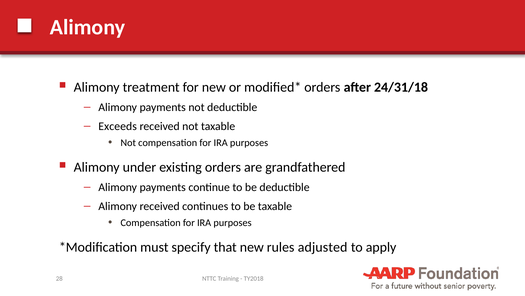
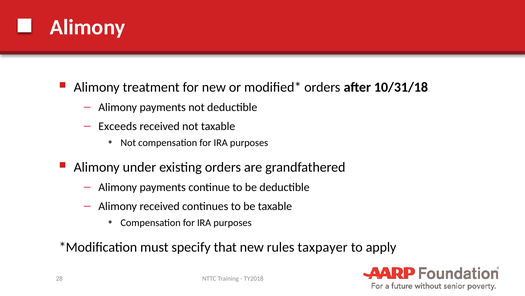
24/31/18: 24/31/18 -> 10/31/18
adjusted: adjusted -> taxpayer
